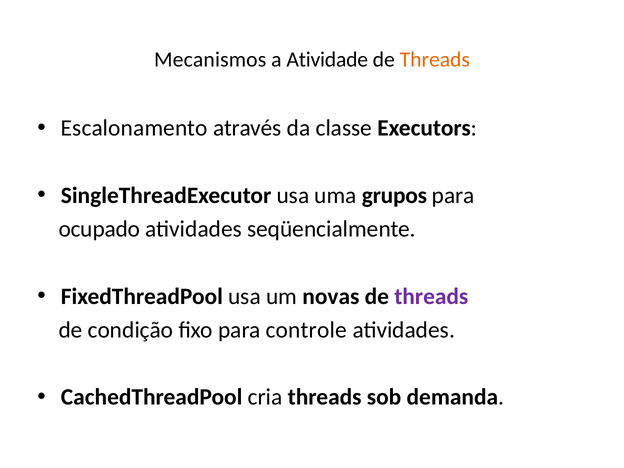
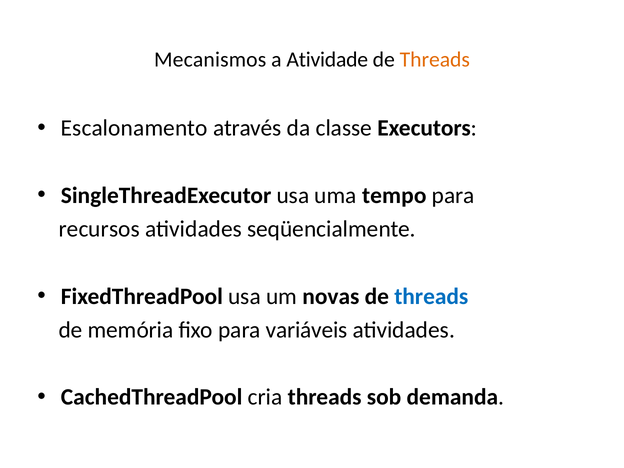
grupos: grupos -> tempo
ocupado: ocupado -> recursos
threads at (431, 296) colour: purple -> blue
condição: condição -> memória
controle: controle -> variáveis
